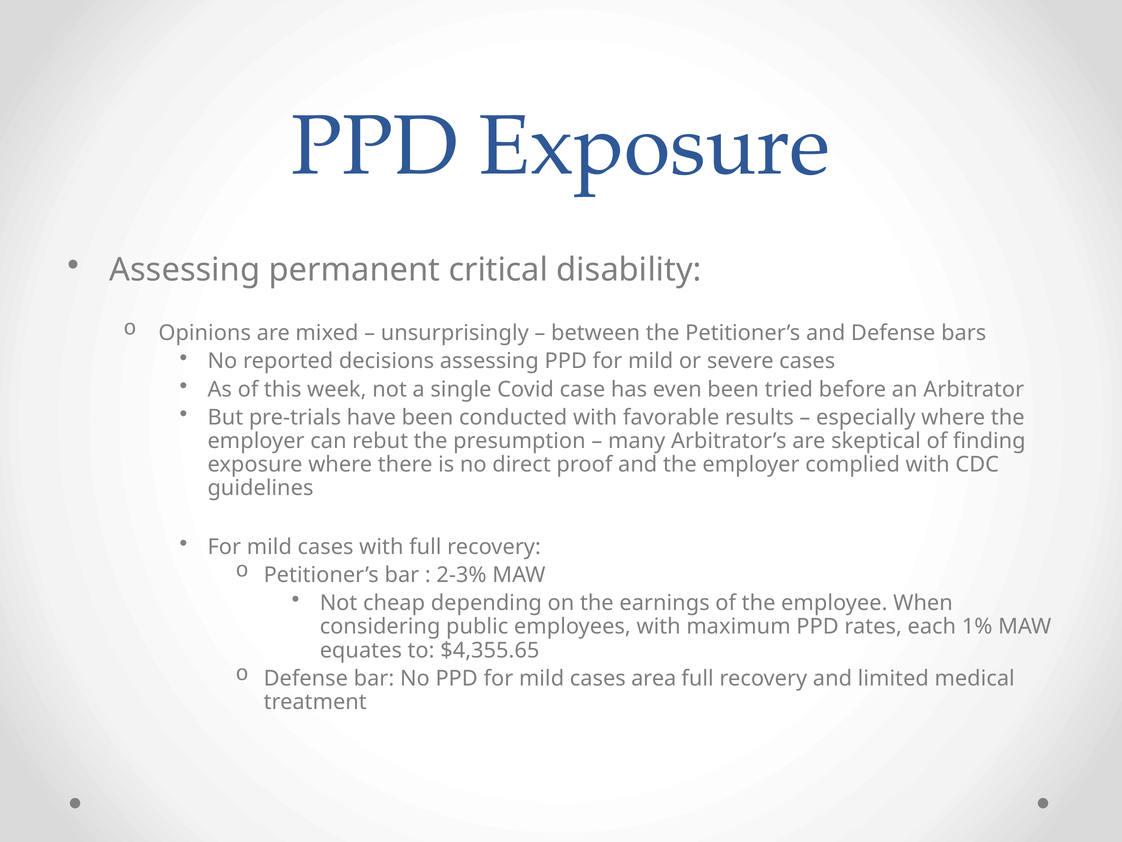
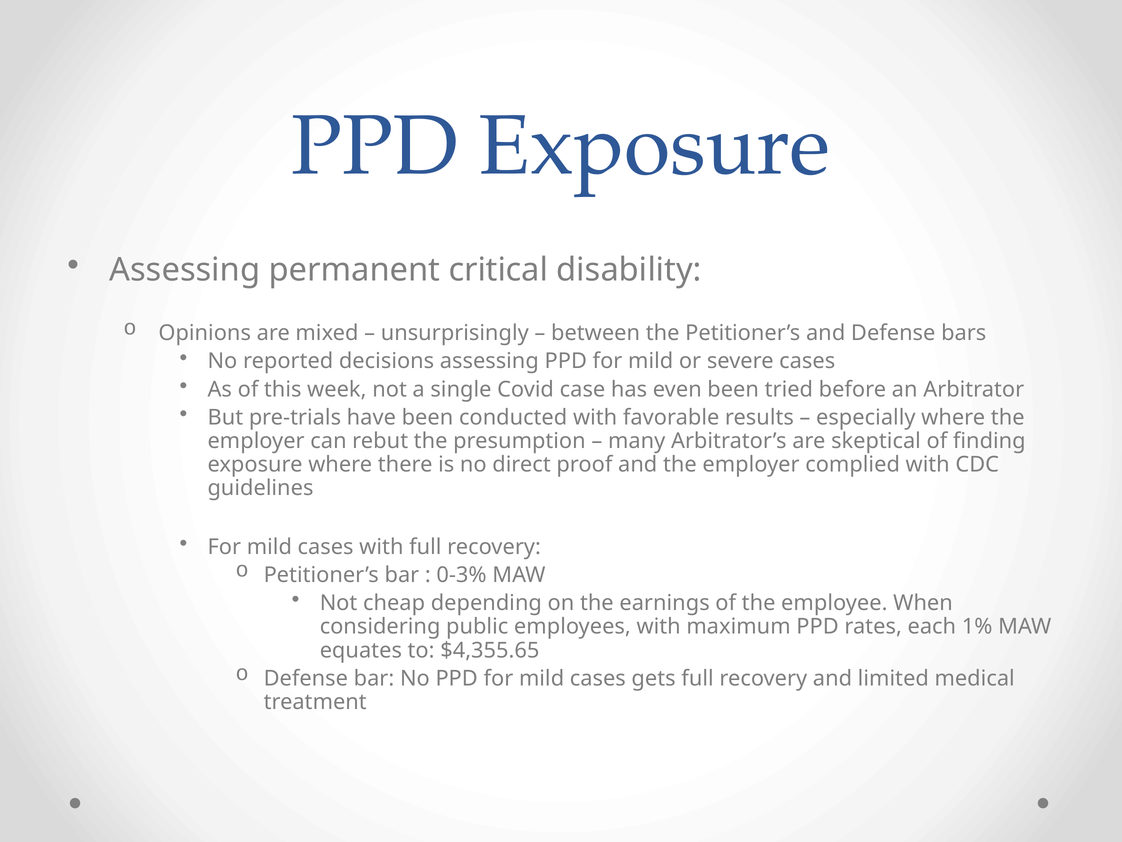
2-3%: 2-3% -> 0-3%
area: area -> gets
